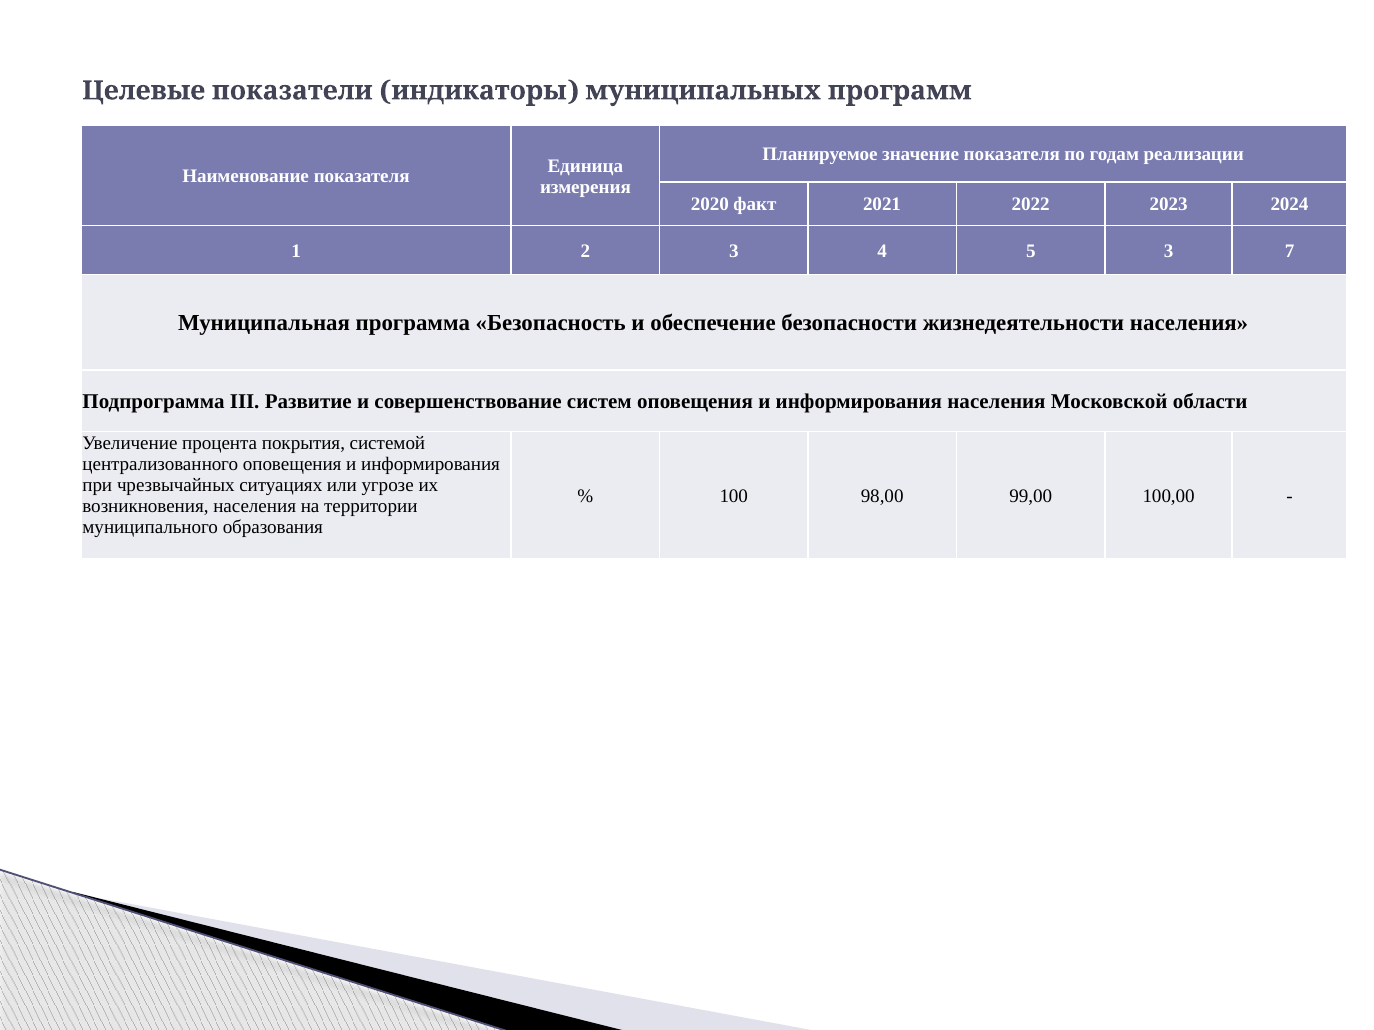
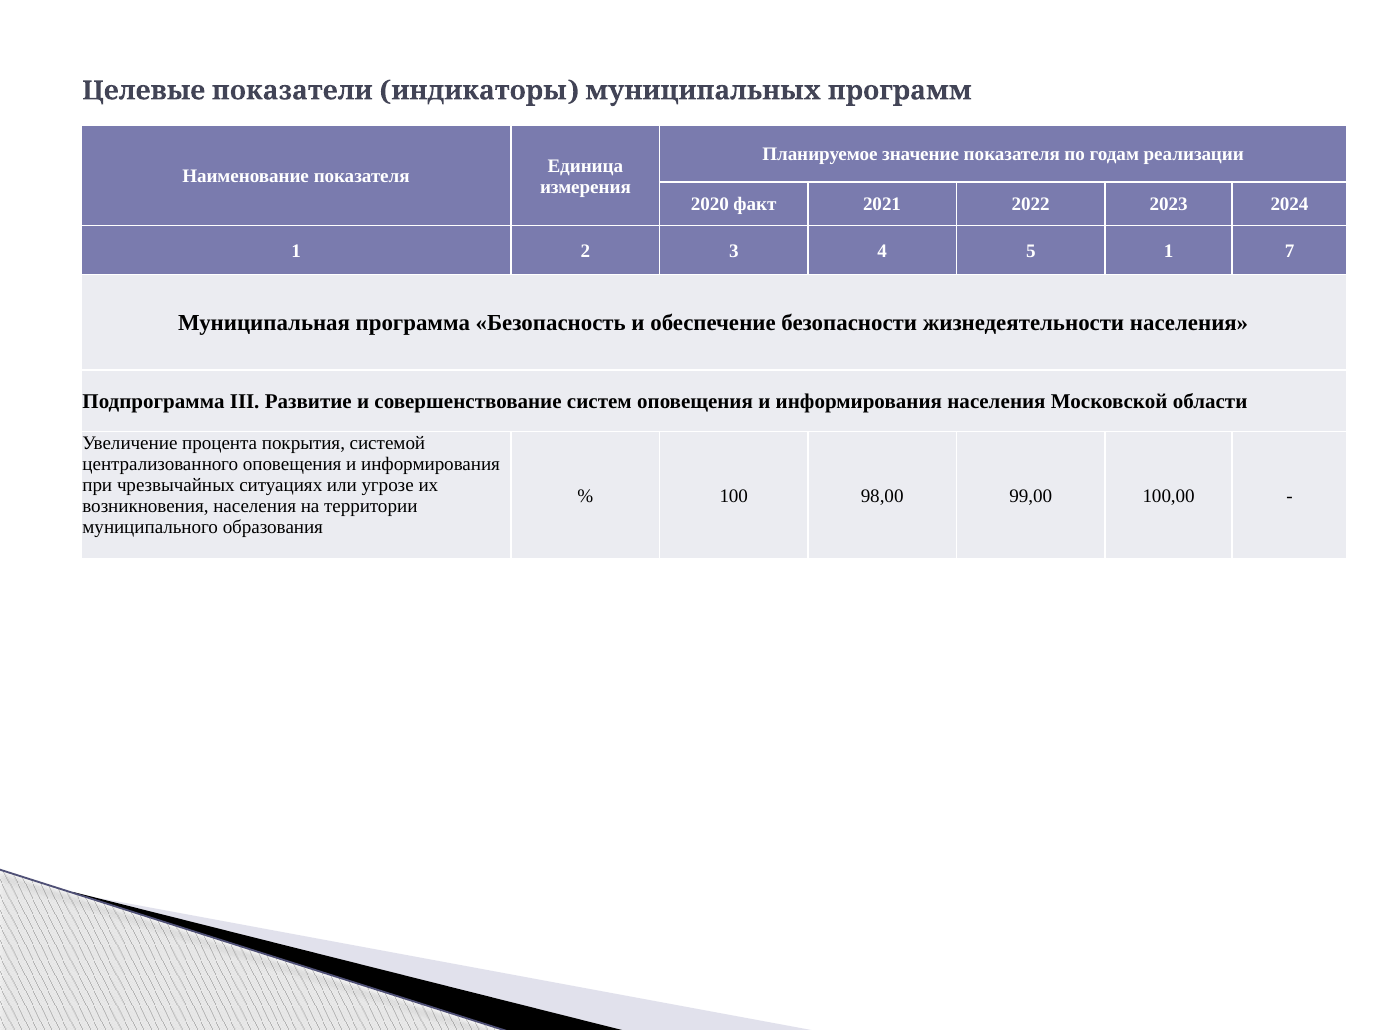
5 3: 3 -> 1
